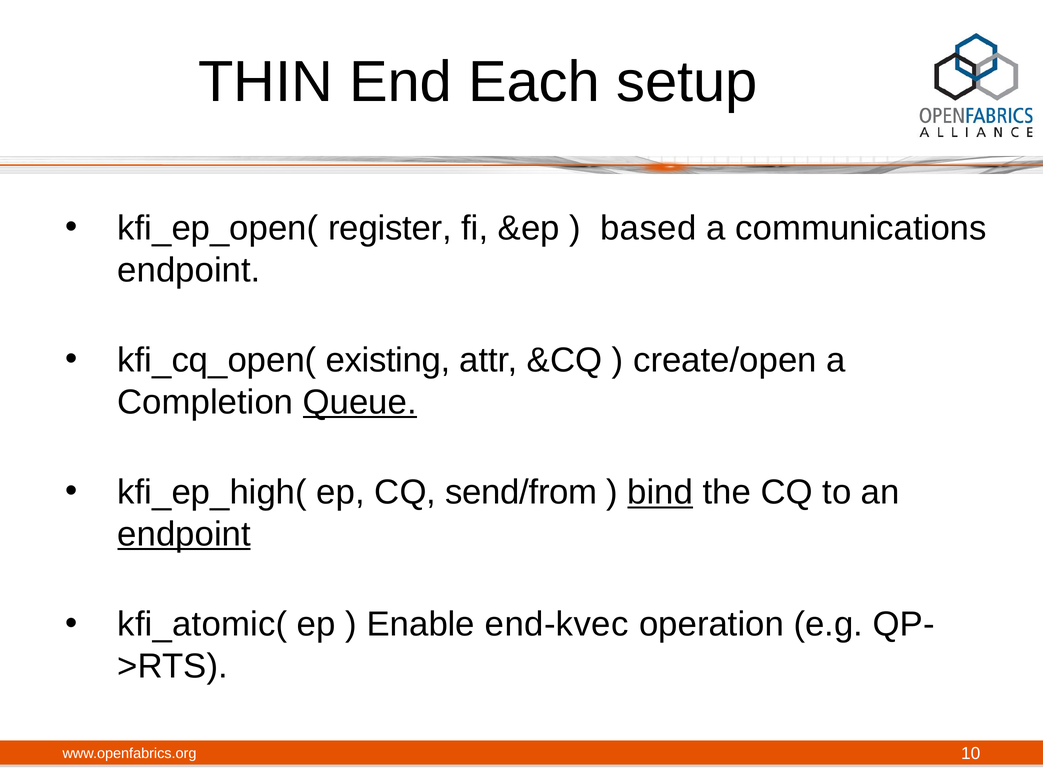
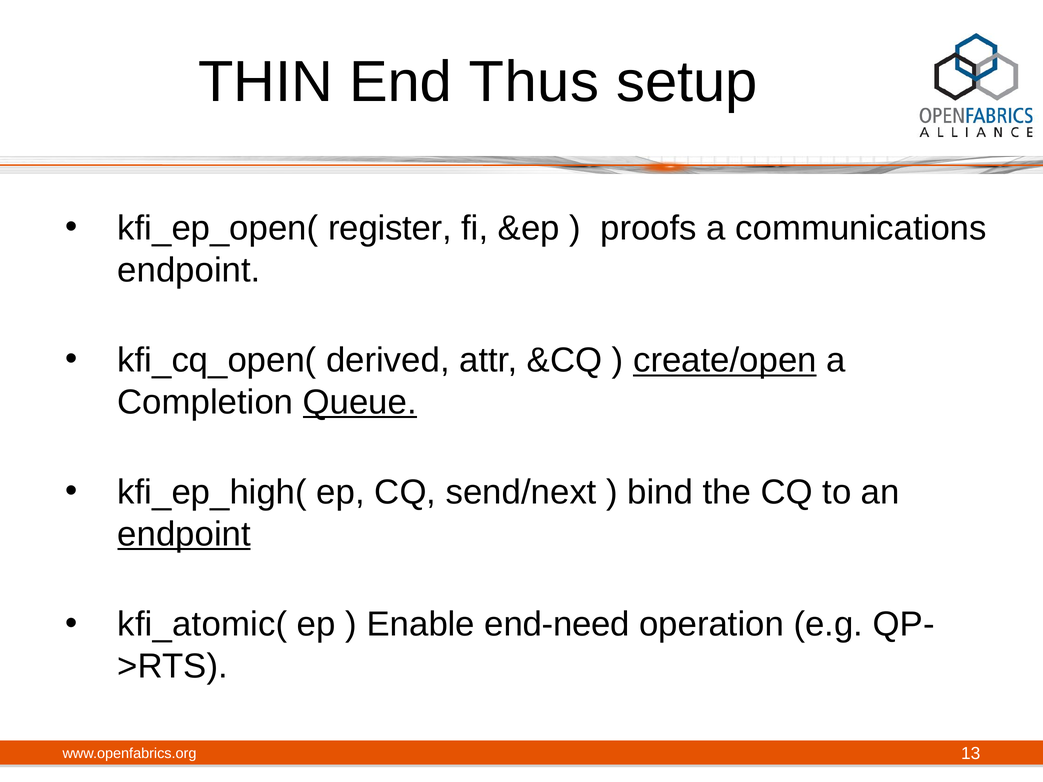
Each: Each -> Thus
based: based -> proofs
existing: existing -> derived
create/open underline: none -> present
send/from: send/from -> send/next
bind underline: present -> none
end-kvec: end-kvec -> end-need
10: 10 -> 13
